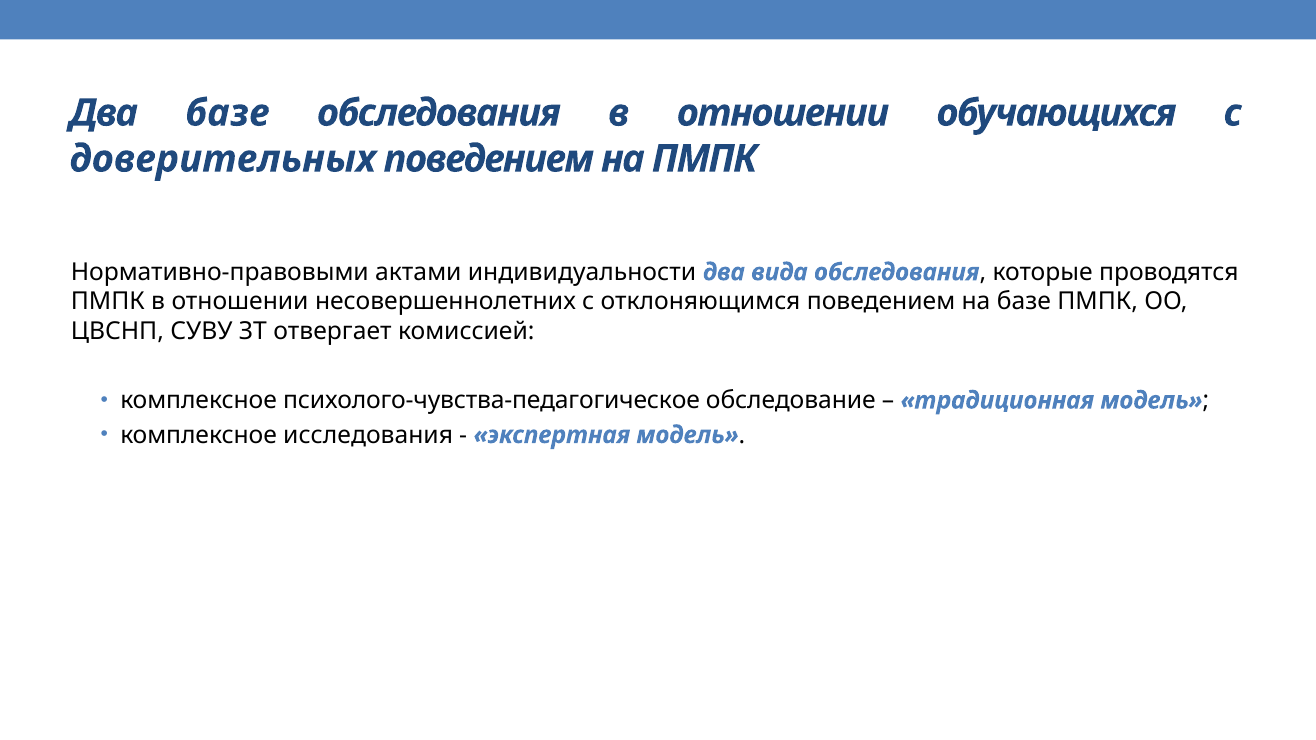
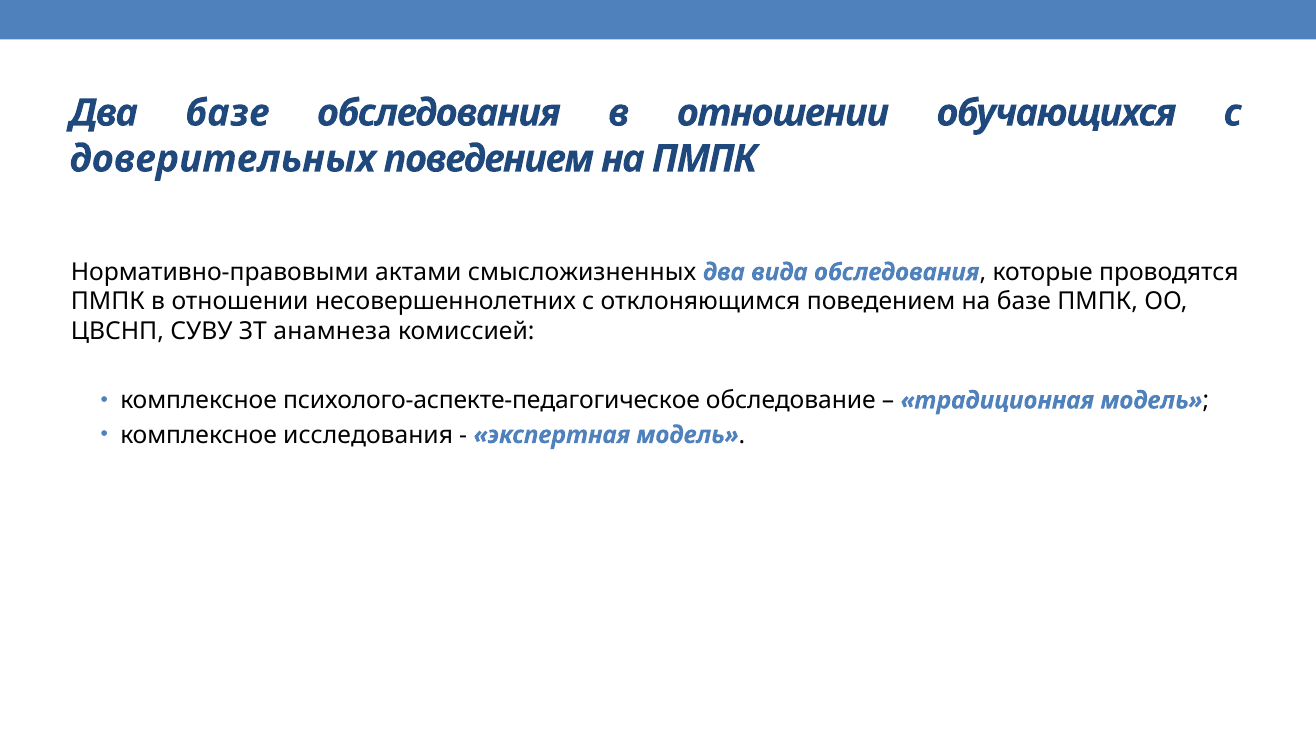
индивидуальности: индивидуальности -> смысложизненных
отвергает: отвергает -> анамнеза
психолого-чувства-педагогическое: психолого-чувства-педагогическое -> психолого-аспекте-педагогическое
